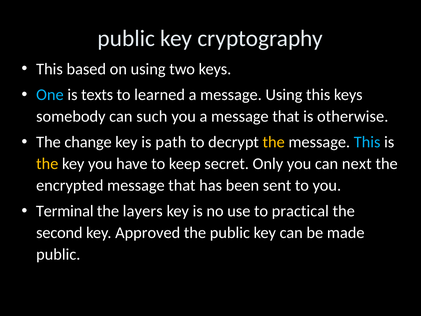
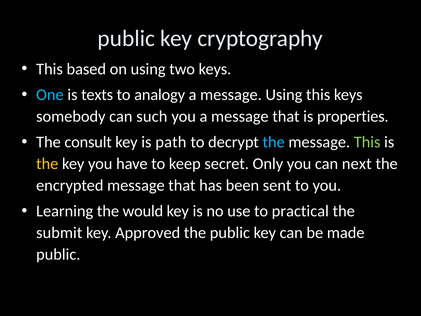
learned: learned -> analogy
otherwise: otherwise -> properties
change: change -> consult
the at (274, 142) colour: yellow -> light blue
This at (367, 142) colour: light blue -> light green
Terminal: Terminal -> Learning
layers: layers -> would
second: second -> submit
